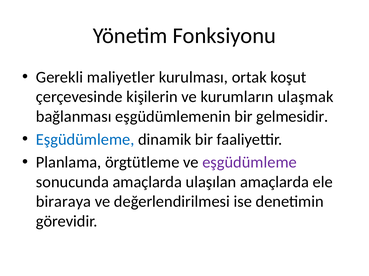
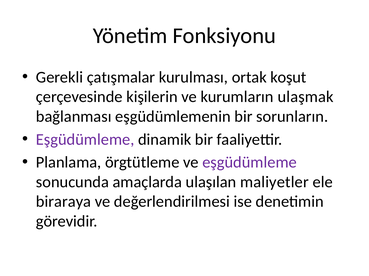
maliyetler: maliyetler -> çatışmalar
gelmesidir: gelmesidir -> sorunların
Eşgüdümleme at (85, 140) colour: blue -> purple
ulaşılan amaçlarda: amaçlarda -> maliyetler
